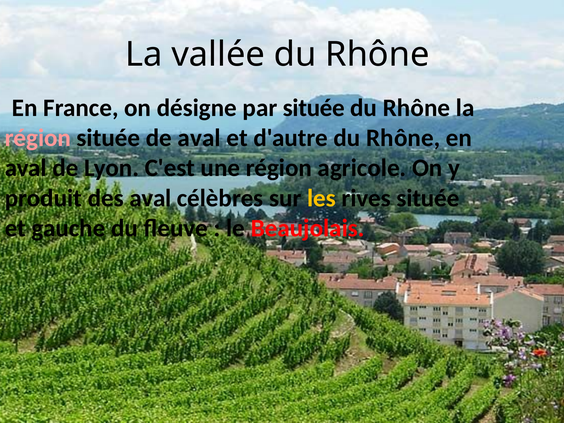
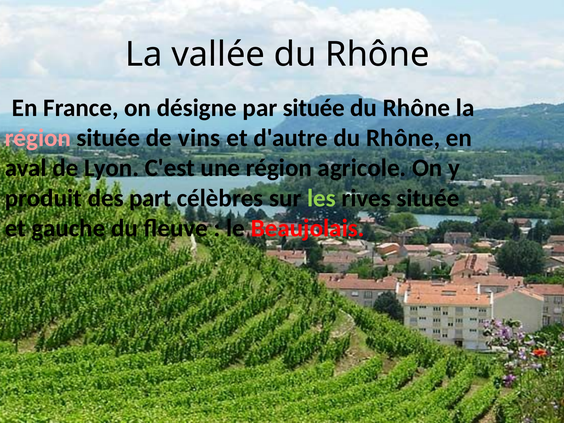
de aval: aval -> vins
des aval: aval -> part
les colour: yellow -> light green
